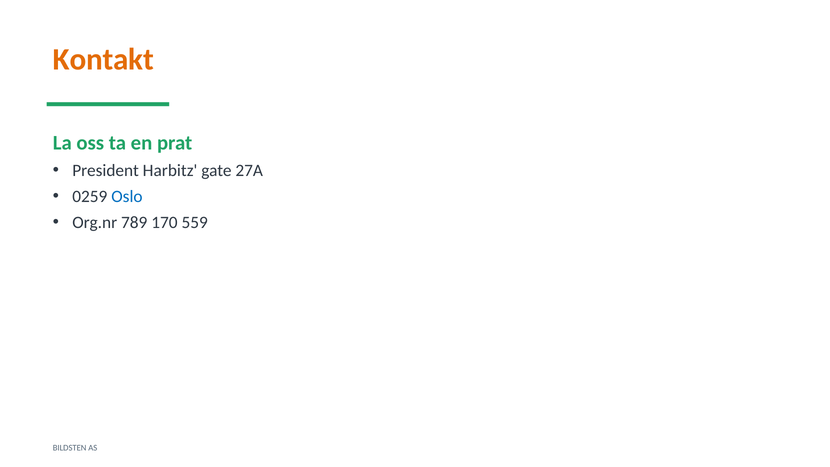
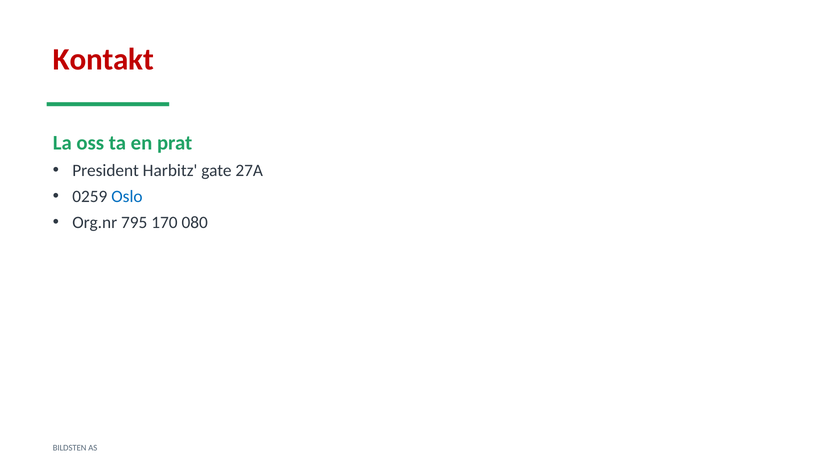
Kontakt colour: orange -> red
789: 789 -> 795
559: 559 -> 080
